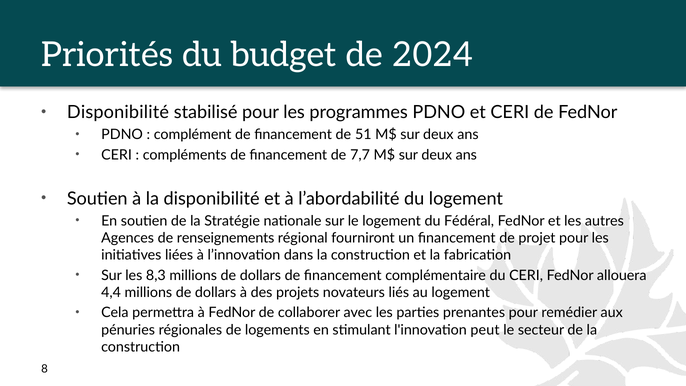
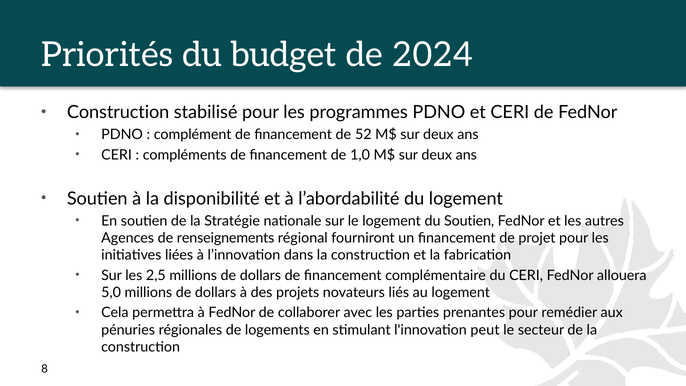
Disponibilité at (118, 112): Disponibilité -> Construction
51: 51 -> 52
7,7: 7,7 -> 1,0
du Fédéral: Fédéral -> Soutien
8,3: 8,3 -> 2,5
4,4: 4,4 -> 5,0
